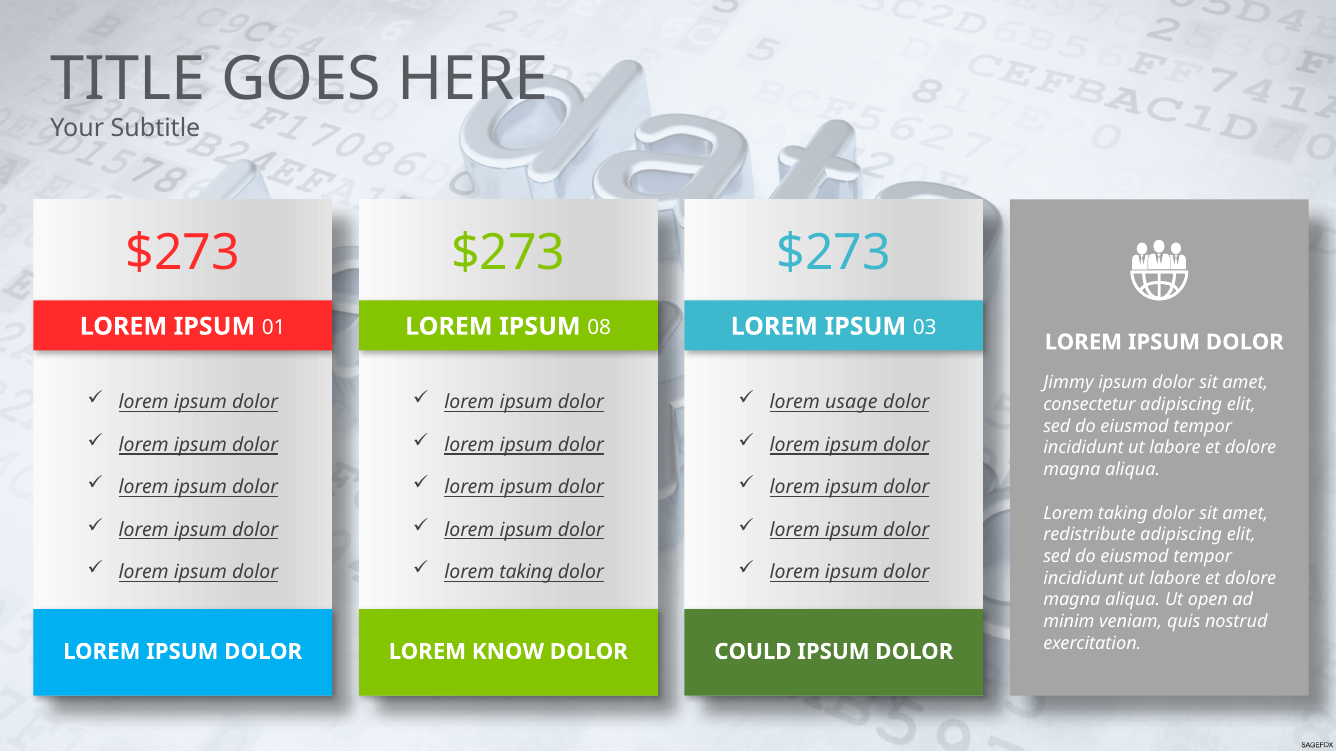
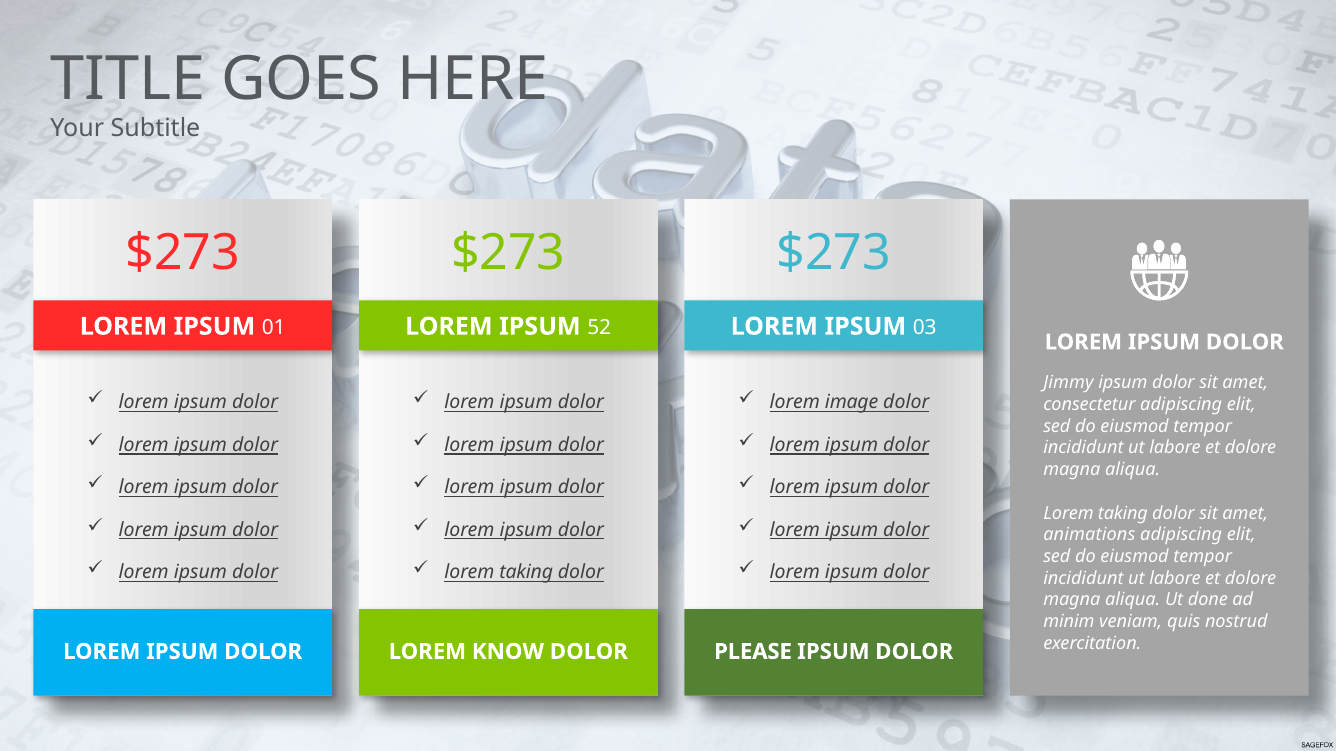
08: 08 -> 52
usage: usage -> image
redistribute: redistribute -> animations
open: open -> done
COULD: COULD -> PLEASE
